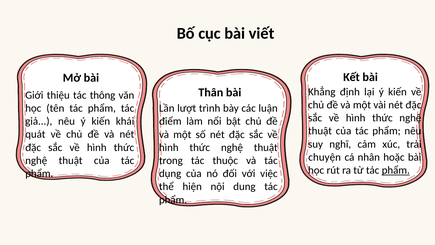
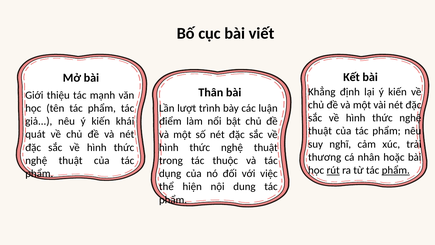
thông: thông -> mạnh
chuyện: chuyện -> thương
rút underline: none -> present
